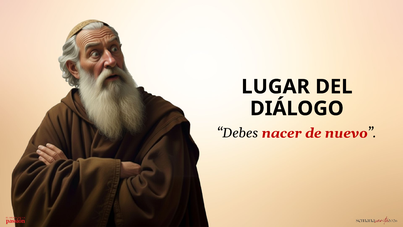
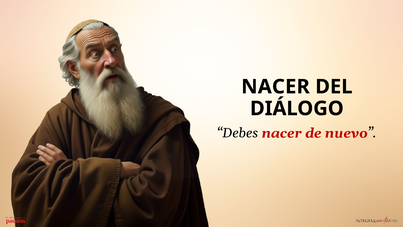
LUGAR at (276, 87): LUGAR -> NACER
